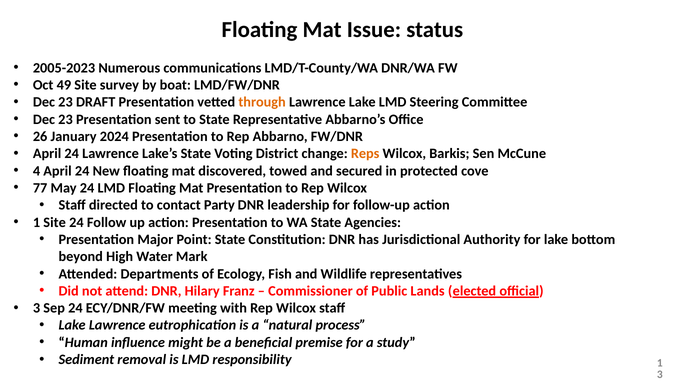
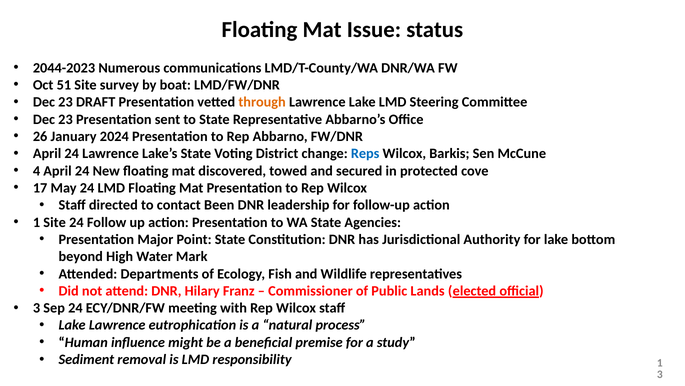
2005-2023: 2005-2023 -> 2044-2023
49: 49 -> 51
Reps colour: orange -> blue
77: 77 -> 17
Party: Party -> Been
